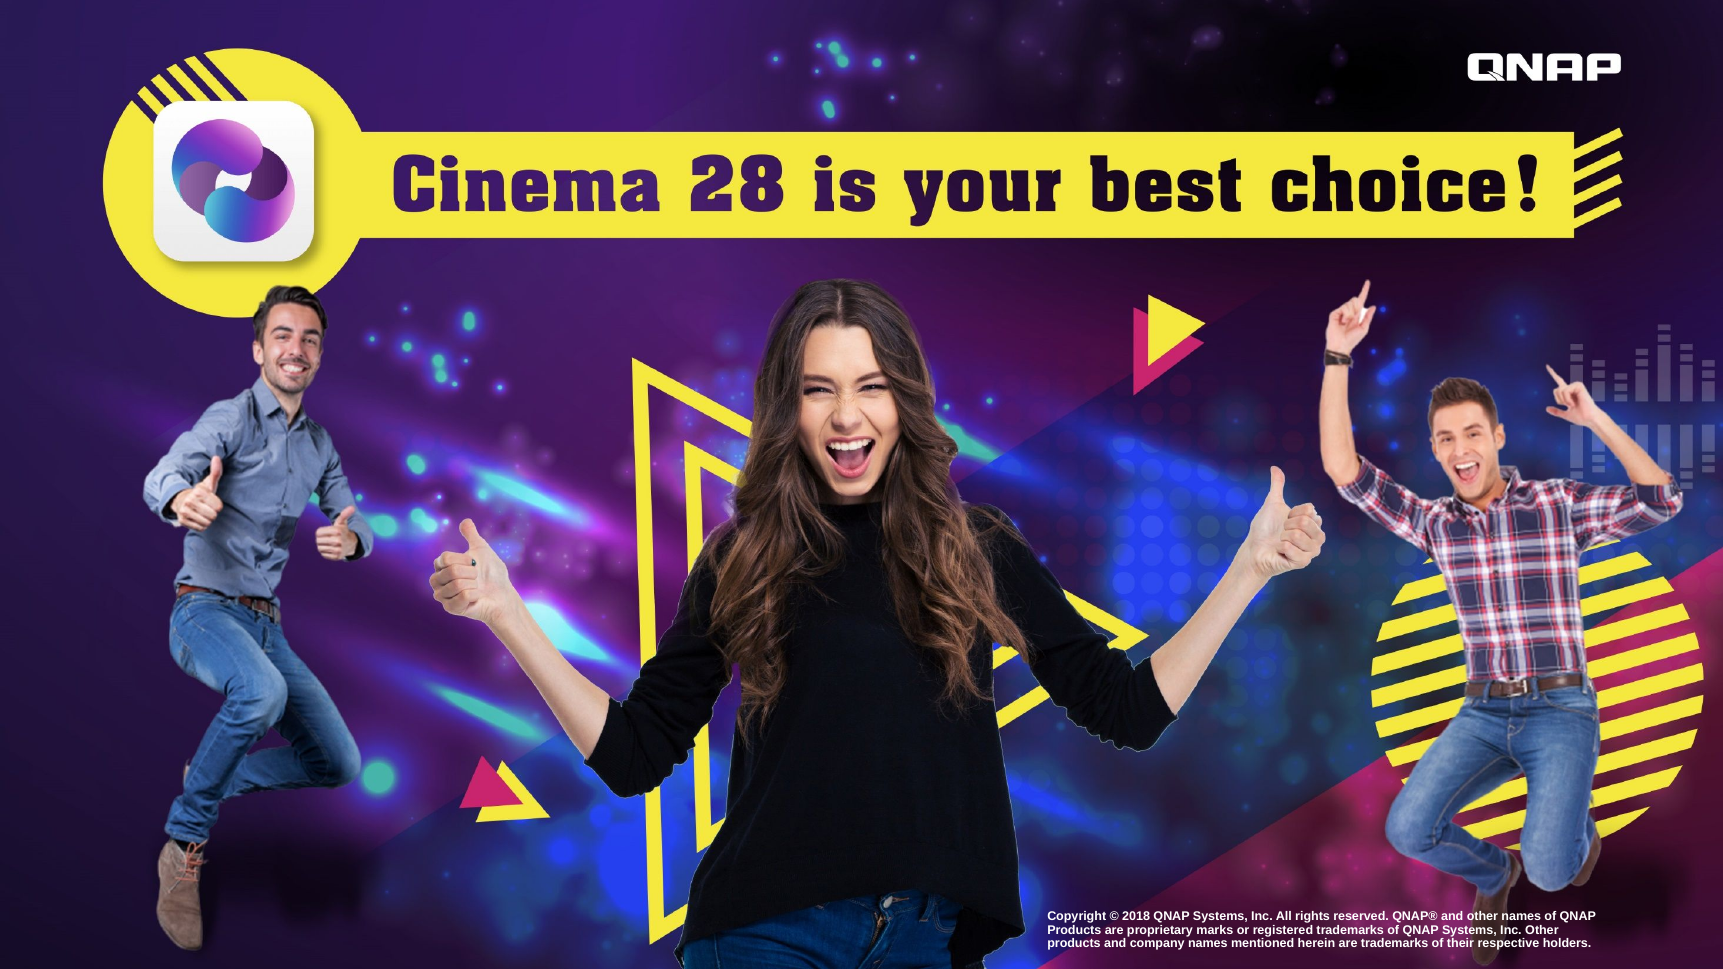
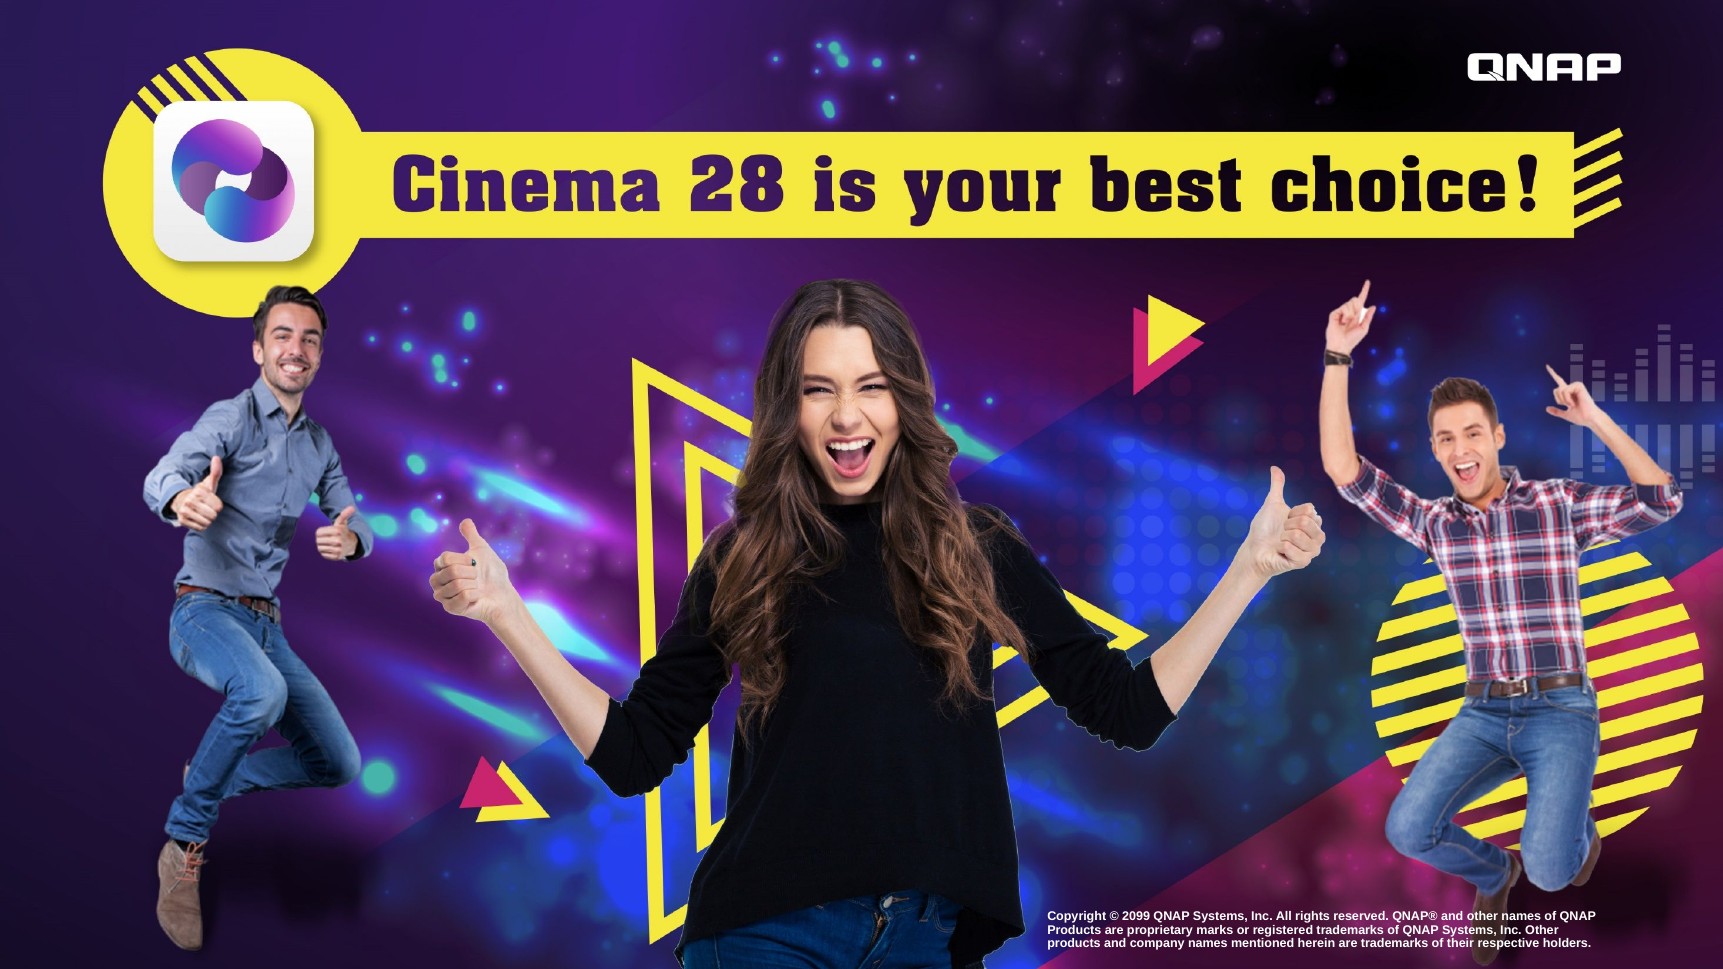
2018: 2018 -> 2099
